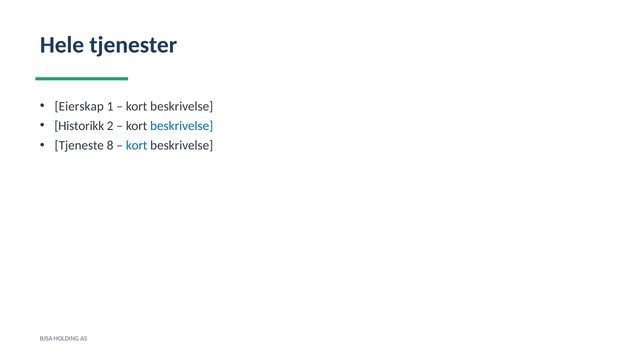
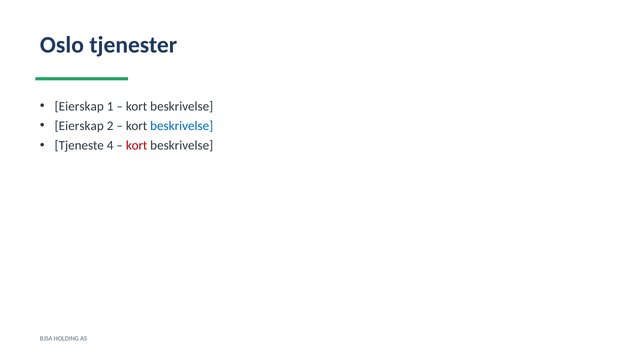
Hele: Hele -> Oslo
Historikk at (79, 126): Historikk -> Eierskap
8: 8 -> 4
kort at (137, 146) colour: blue -> red
